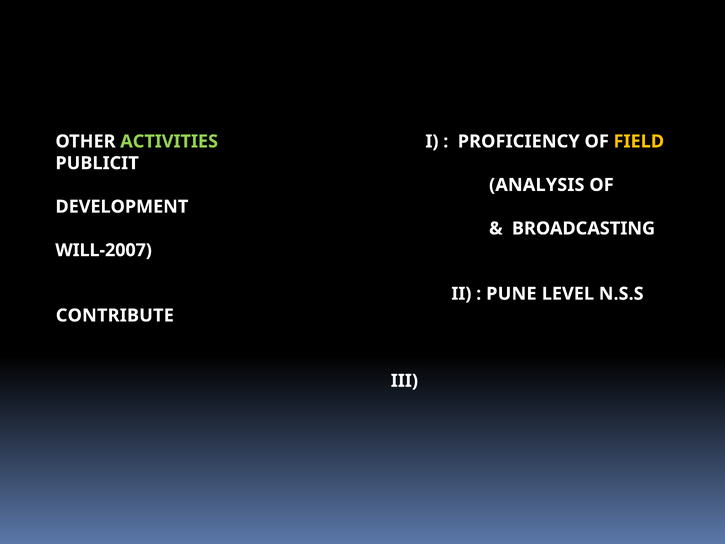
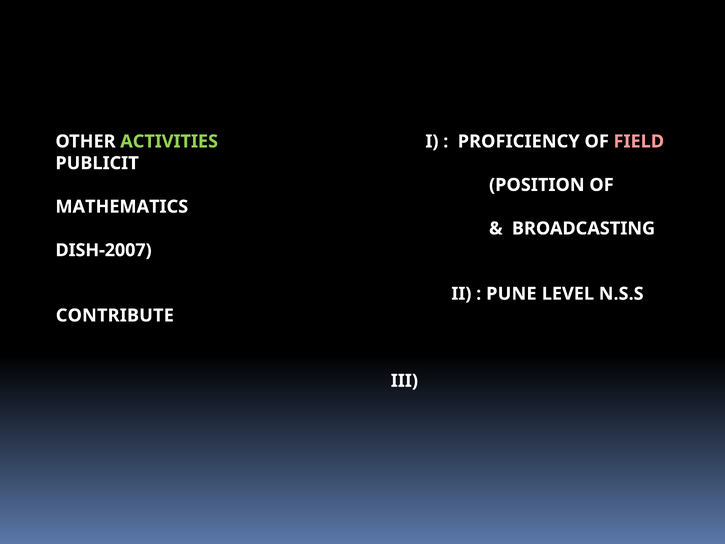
FIELD colour: yellow -> pink
ANALYSIS: ANALYSIS -> POSITION
DEVELOPMENT: DEVELOPMENT -> MATHEMATICS
WILL-2007: WILL-2007 -> DISH-2007
